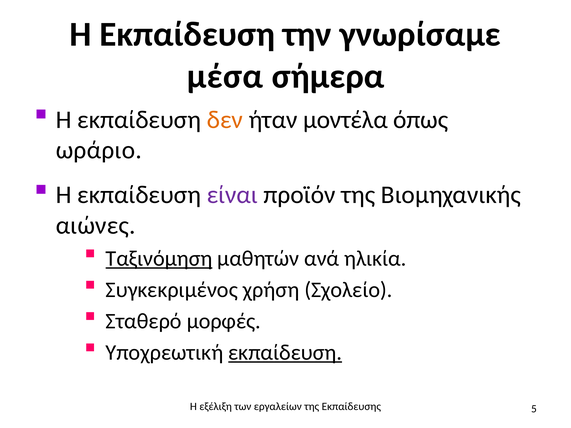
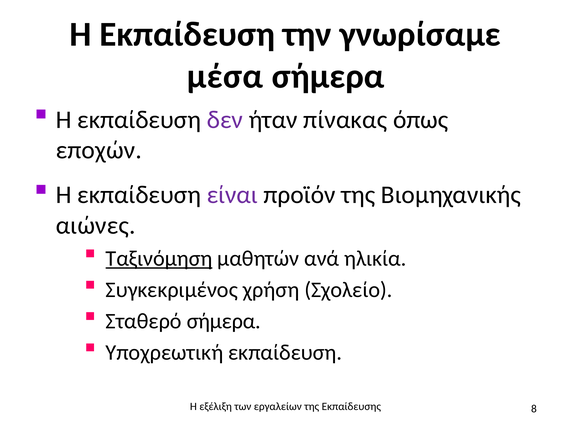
δεν colour: orange -> purple
μοντέλα: μοντέλα -> πίνακας
ωράριο: ωράριο -> εποχών
Σταθερό μορφές: μορφές -> σήμερα
εκπαίδευση at (285, 353) underline: present -> none
5: 5 -> 8
